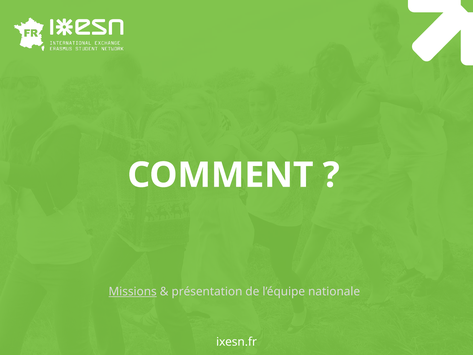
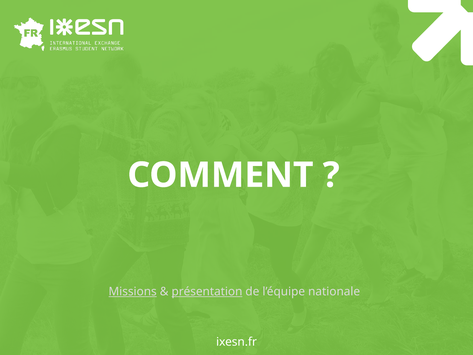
présentation underline: none -> present
